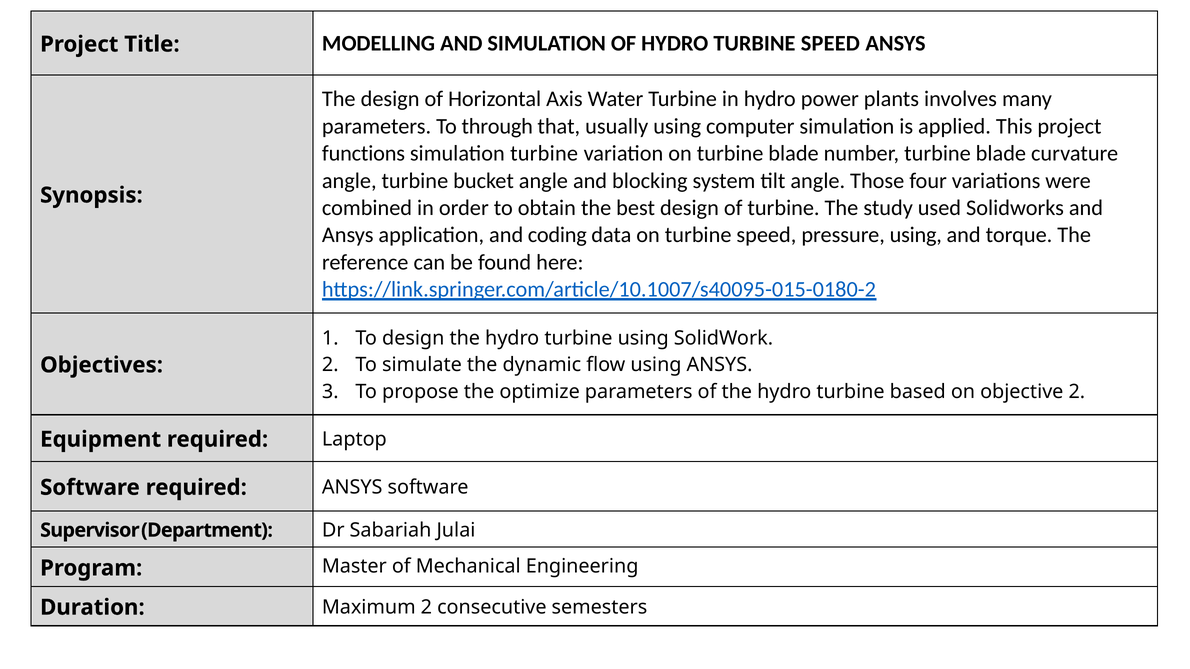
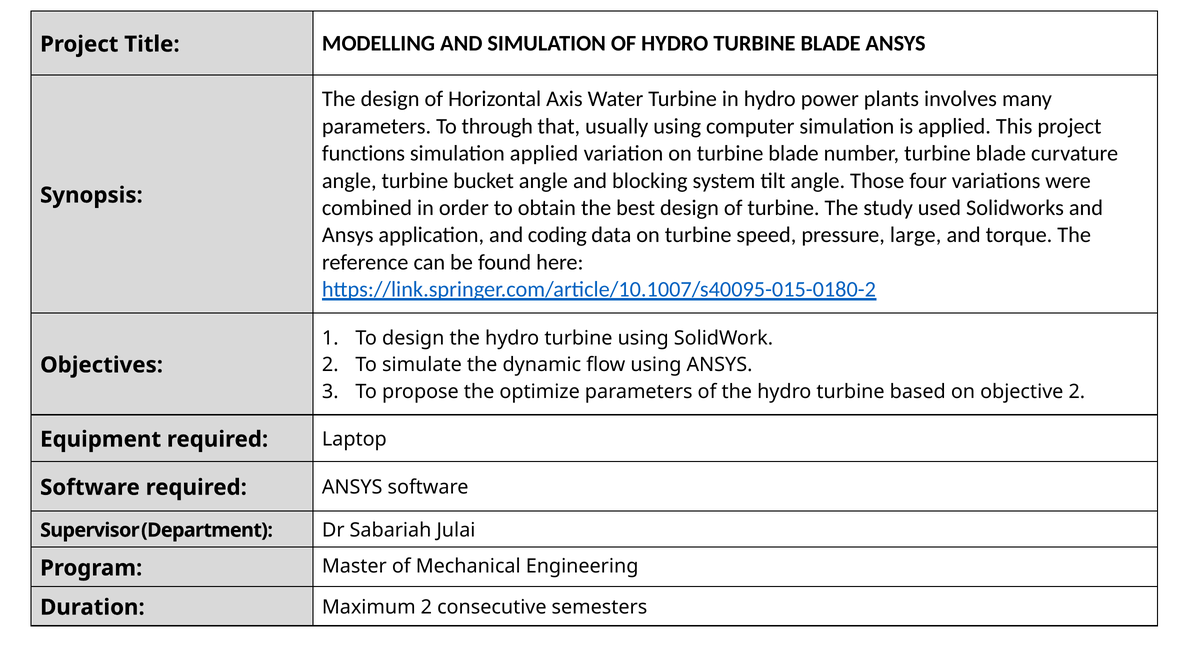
HYDRO TURBINE SPEED: SPEED -> BLADE
simulation turbine: turbine -> applied
pressure using: using -> large
